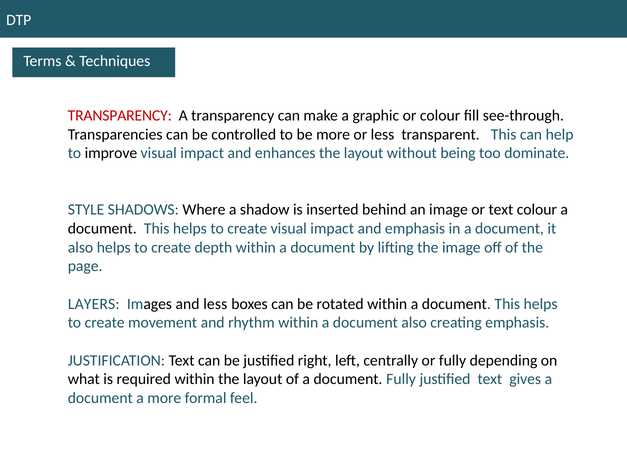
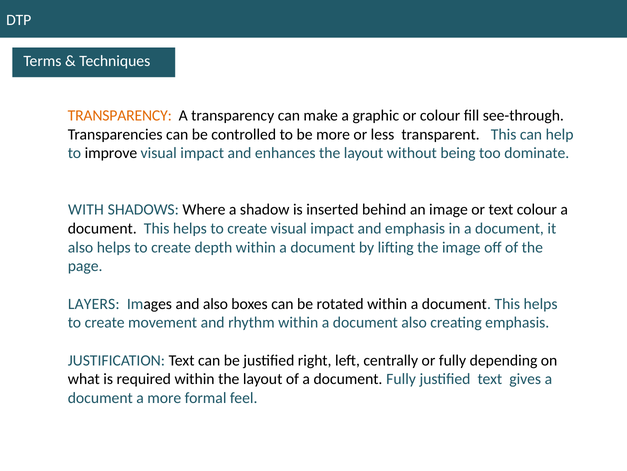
TRANSPARENCY at (120, 115) colour: red -> orange
STYLE: STYLE -> WITH
and less: less -> also
